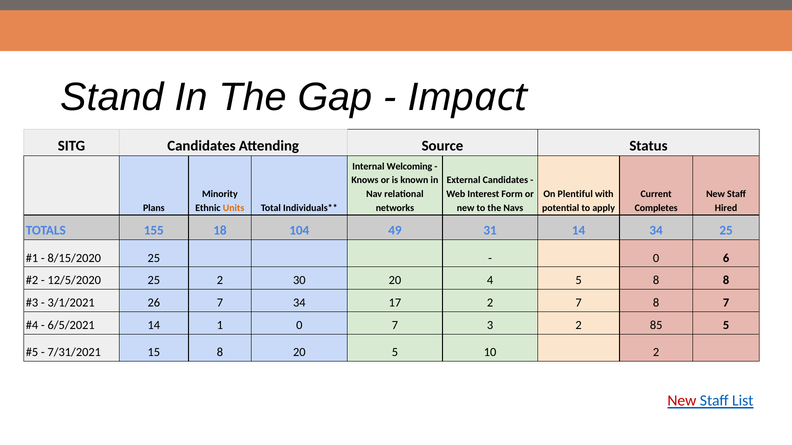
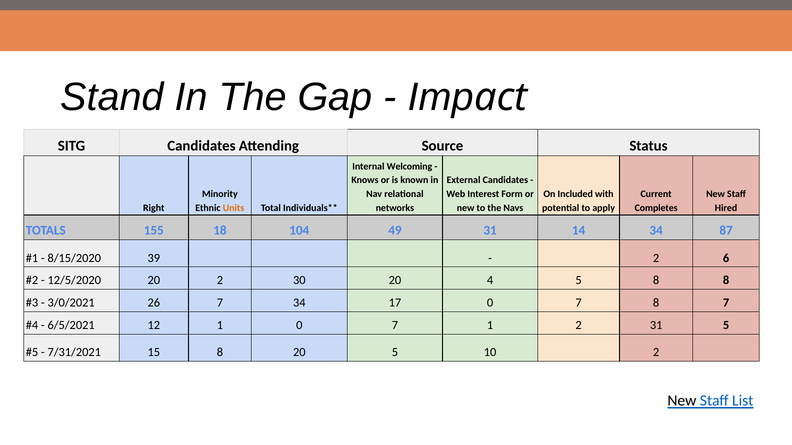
Plentiful: Plentiful -> Included
Plans: Plans -> Right
34 25: 25 -> 87
8/15/2020 25: 25 -> 39
0 at (656, 258): 0 -> 2
12/5/2020 25: 25 -> 20
3/1/2021: 3/1/2021 -> 3/0/2021
17 2: 2 -> 0
6/5/2021 14: 14 -> 12
7 3: 3 -> 1
2 85: 85 -> 31
New at (682, 401) colour: red -> black
